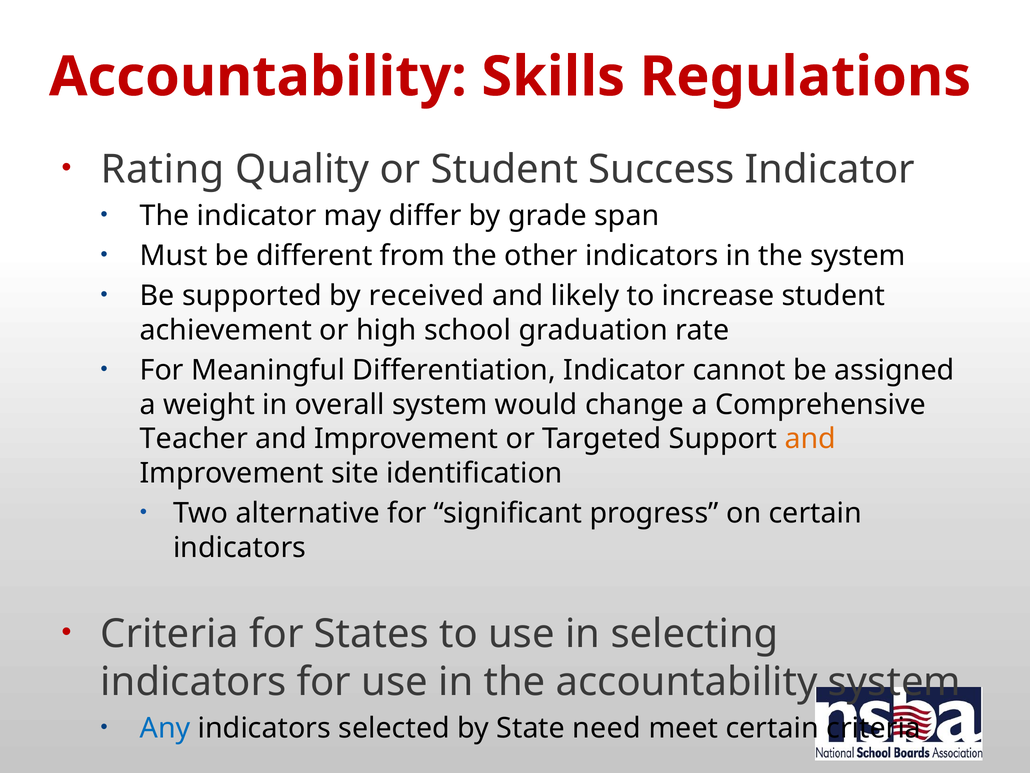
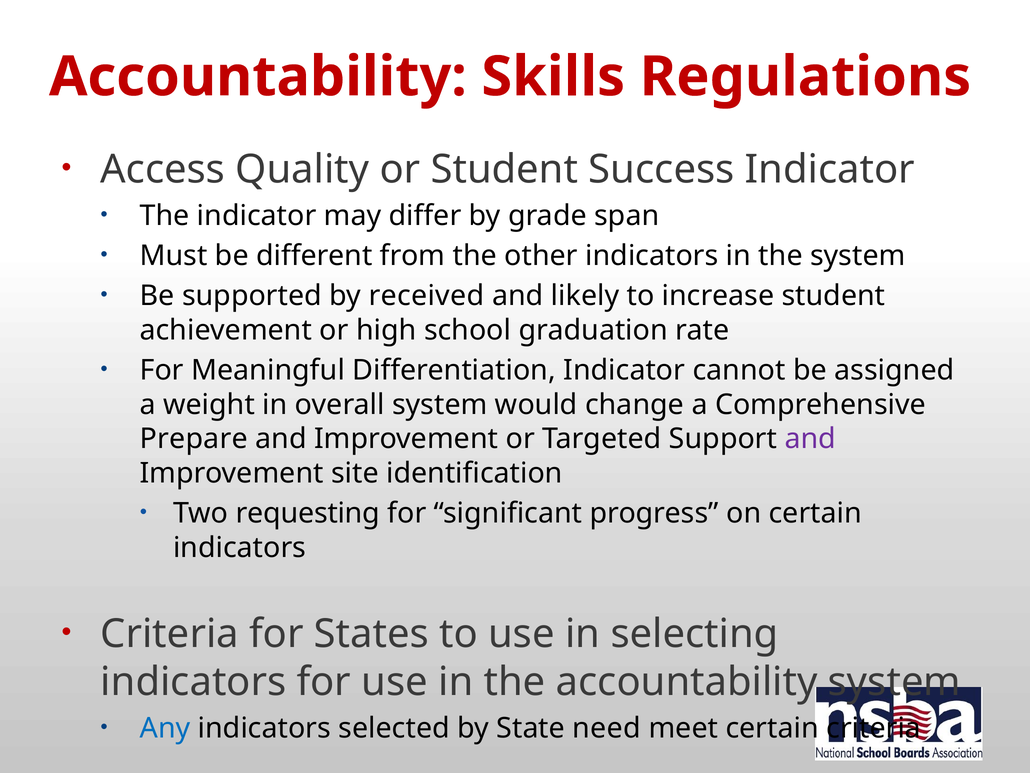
Rating: Rating -> Access
Teacher: Teacher -> Prepare
and at (810, 439) colour: orange -> purple
alternative: alternative -> requesting
